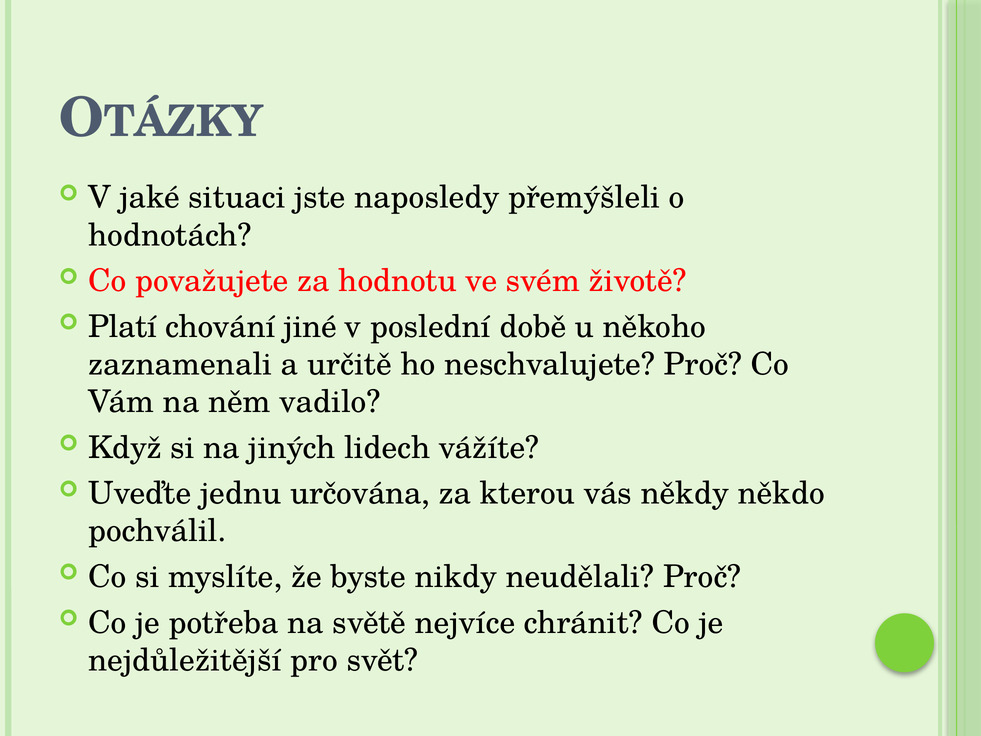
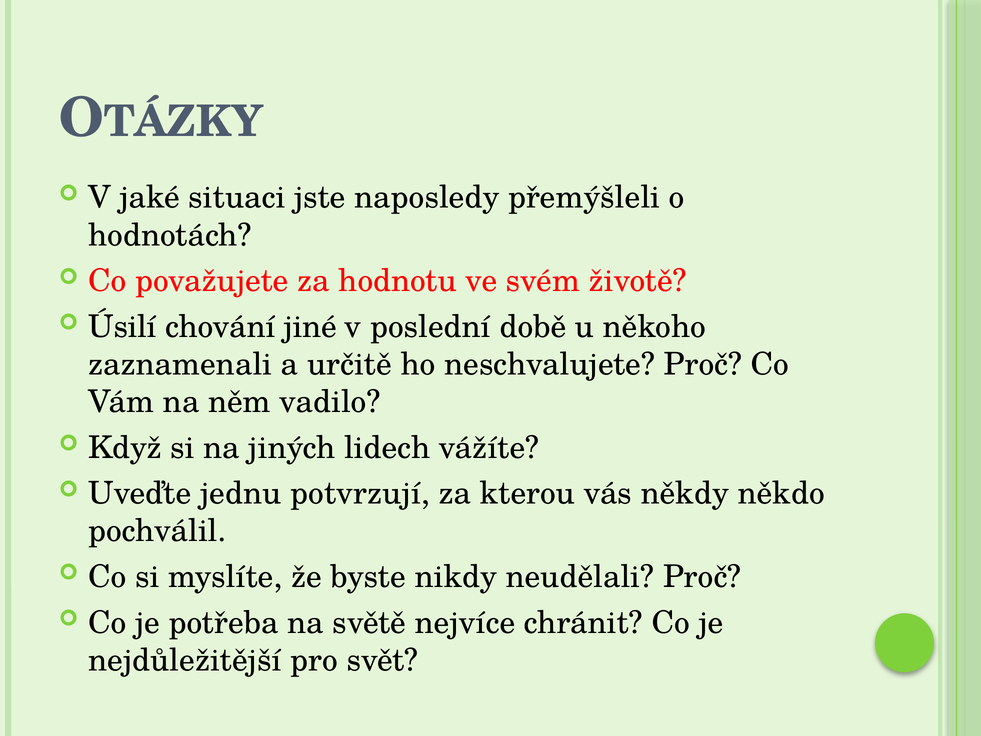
Platí: Platí -> Úsilí
určována: určována -> potvrzují
